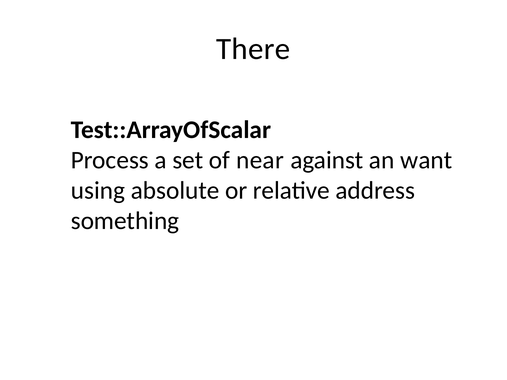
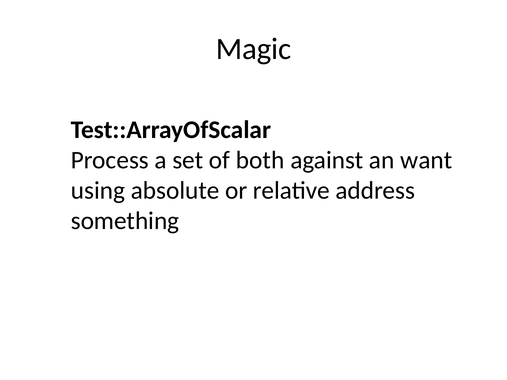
There: There -> Magic
near: near -> both
